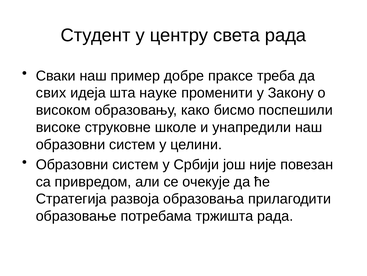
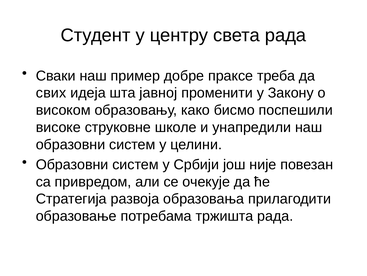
науке: науке -> јавној
